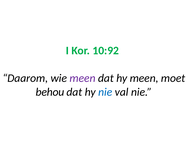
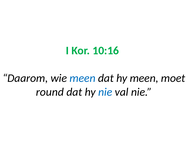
10:92: 10:92 -> 10:16
meen at (83, 78) colour: purple -> blue
behou: behou -> round
